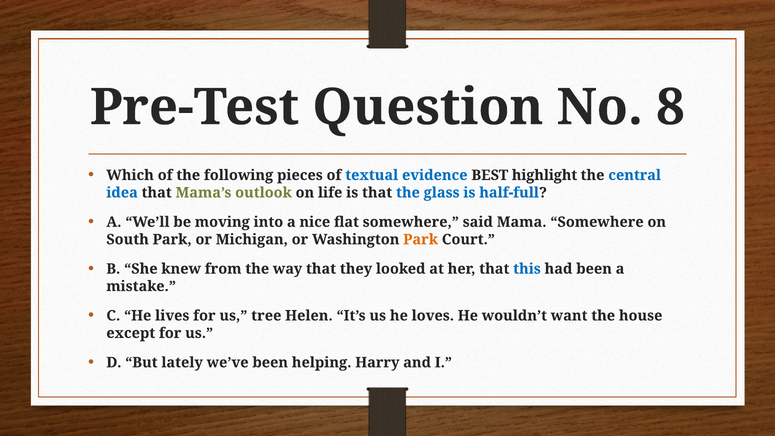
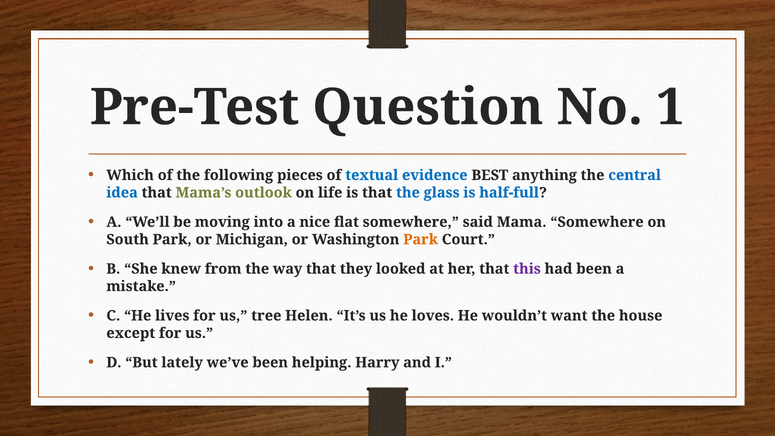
8: 8 -> 1
highlight: highlight -> anything
this colour: blue -> purple
